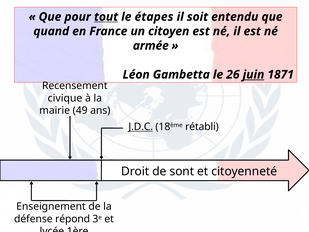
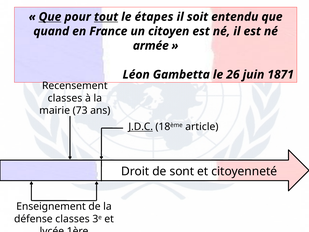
Que at (50, 17) underline: none -> present
juin underline: present -> none
civique at (65, 98): civique -> classes
49: 49 -> 73
rétabli: rétabli -> article
défense répond: répond -> classes
